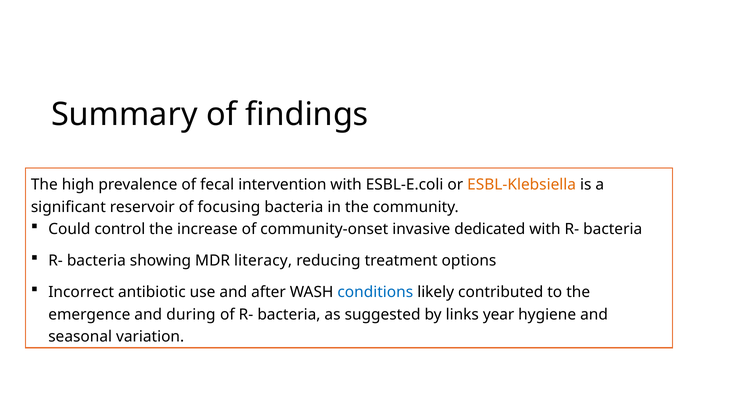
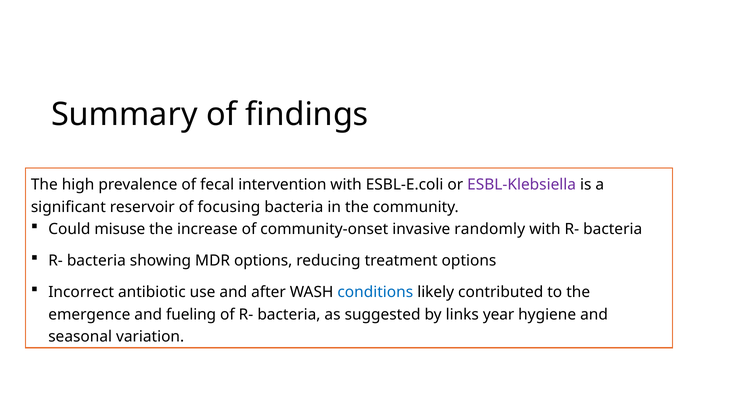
ESBL-Klebsiella colour: orange -> purple
control: control -> misuse
dedicated: dedicated -> randomly
MDR literacy: literacy -> options
during: during -> fueling
